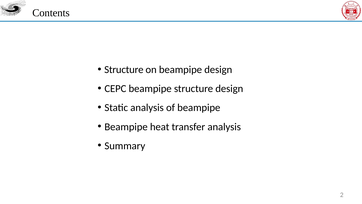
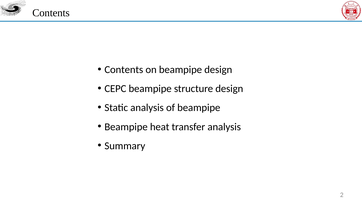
Structure at (124, 69): Structure -> Contents
